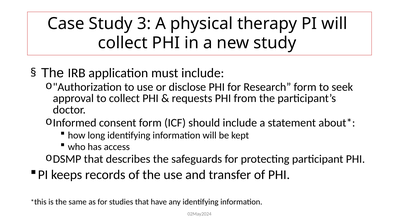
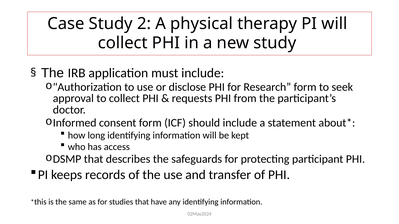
3: 3 -> 2
